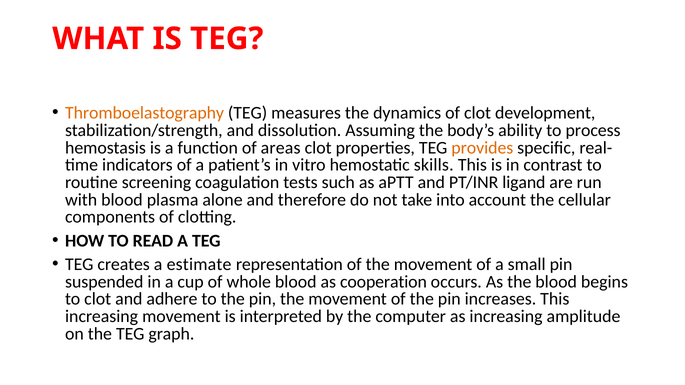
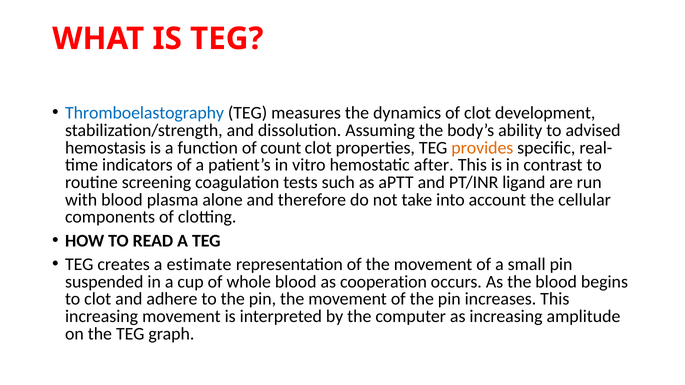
Thromboelastography colour: orange -> blue
process: process -> advised
areas: areas -> count
skills: skills -> after
